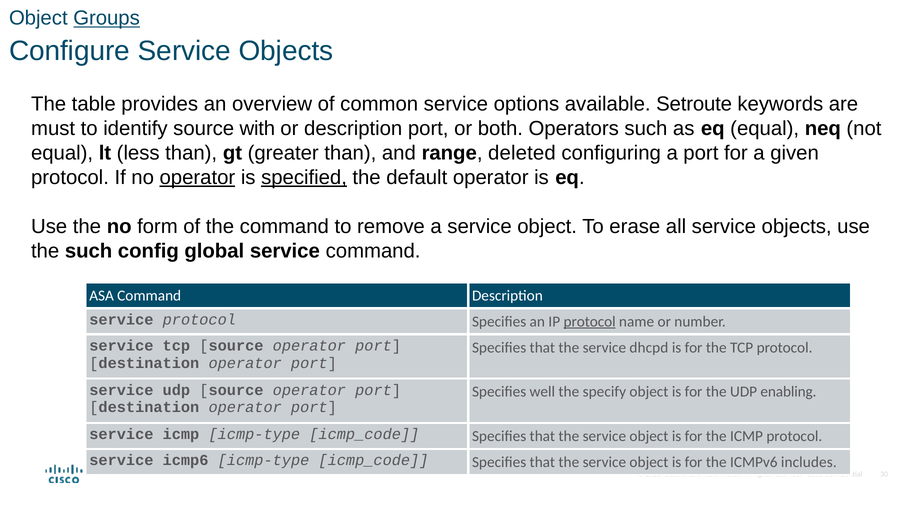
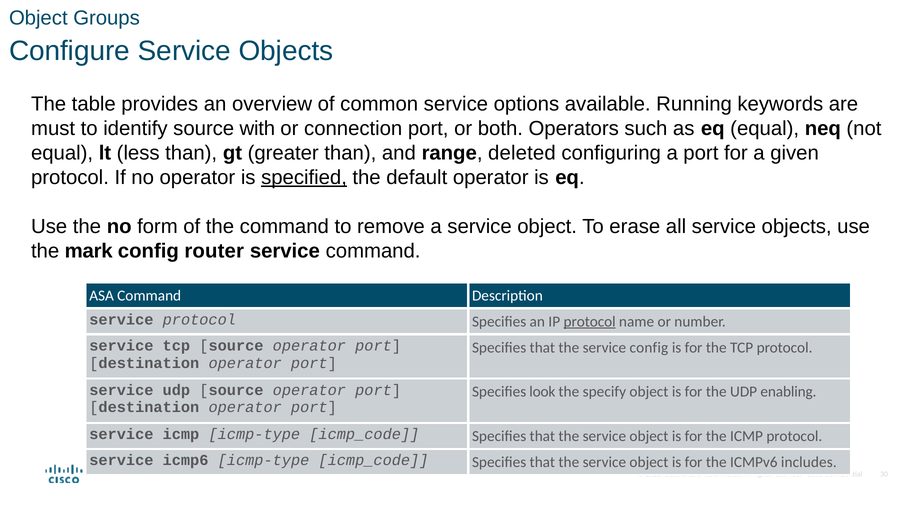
Groups underline: present -> none
Setroute: Setroute -> Running
or description: description -> connection
operator at (197, 177) underline: present -> none
the such: such -> mark
global: global -> router
service dhcpd: dhcpd -> config
well: well -> look
